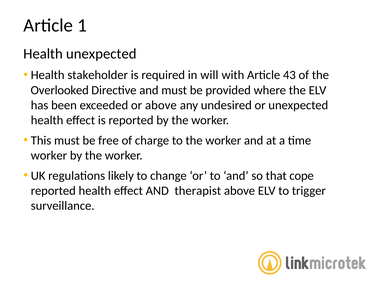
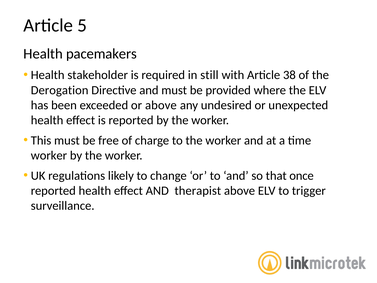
1: 1 -> 5
Health unexpected: unexpected -> pacemakers
will: will -> still
43: 43 -> 38
Overlooked: Overlooked -> Derogation
cope: cope -> once
